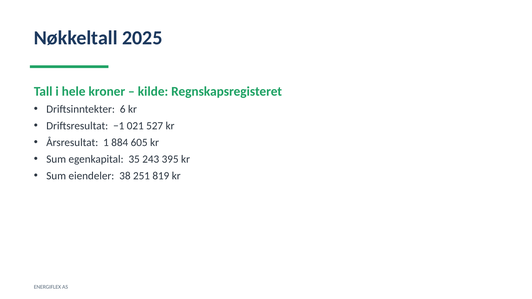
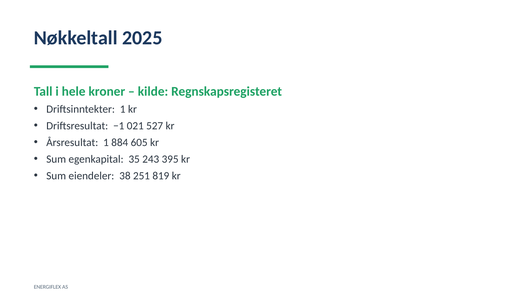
Driftsinntekter 6: 6 -> 1
